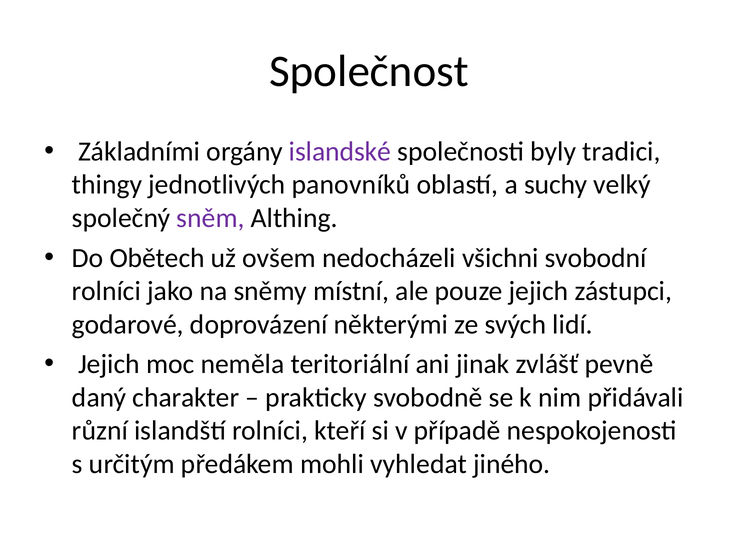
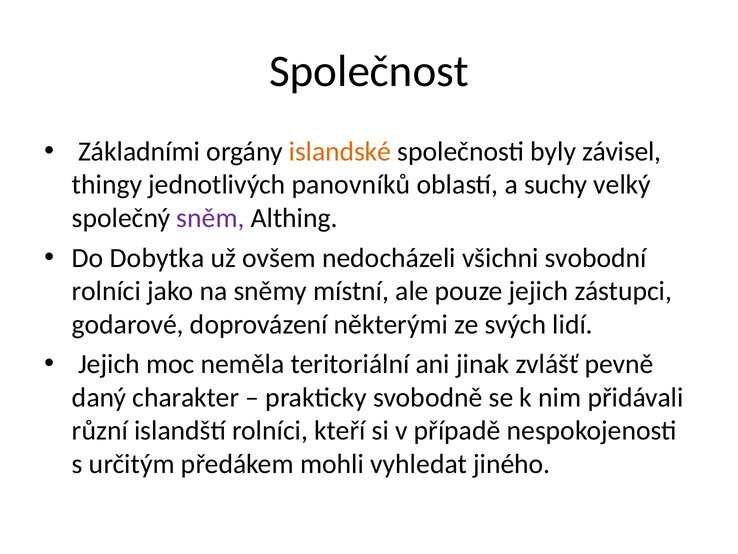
islandské colour: purple -> orange
tradici: tradici -> závisel
Obětech: Obětech -> Dobytka
